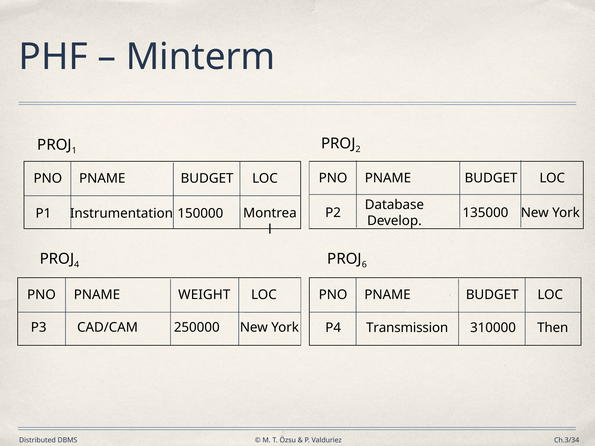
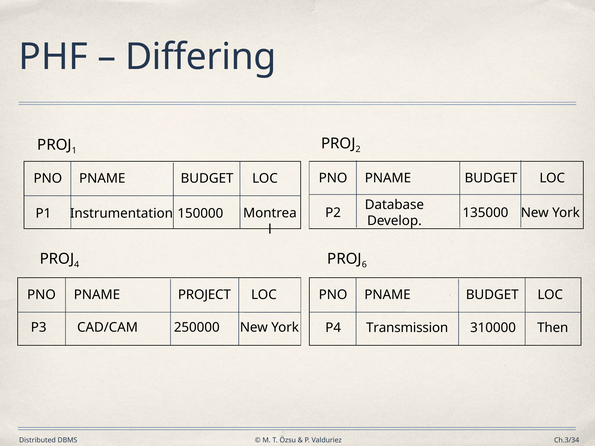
Minterm: Minterm -> Differing
WEIGHT: WEIGHT -> PROJECT
